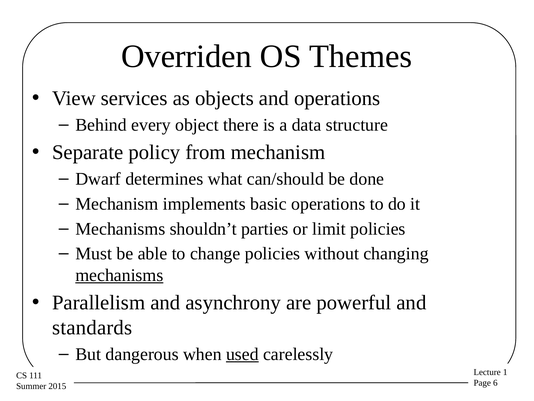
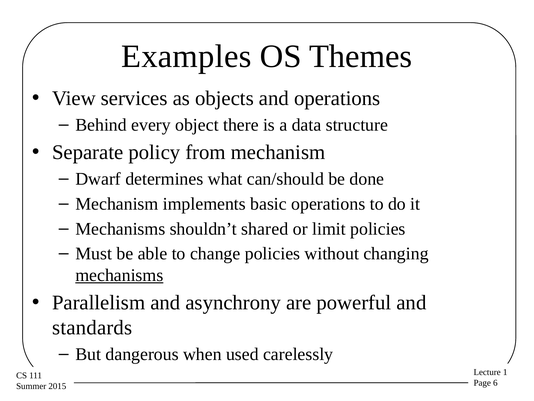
Overriden: Overriden -> Examples
parties: parties -> shared
used underline: present -> none
